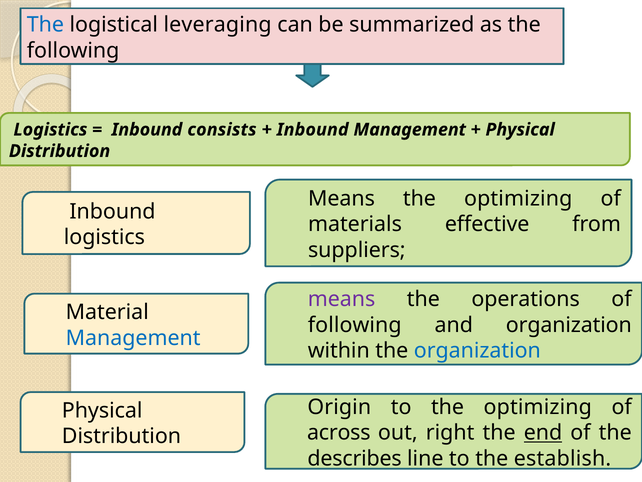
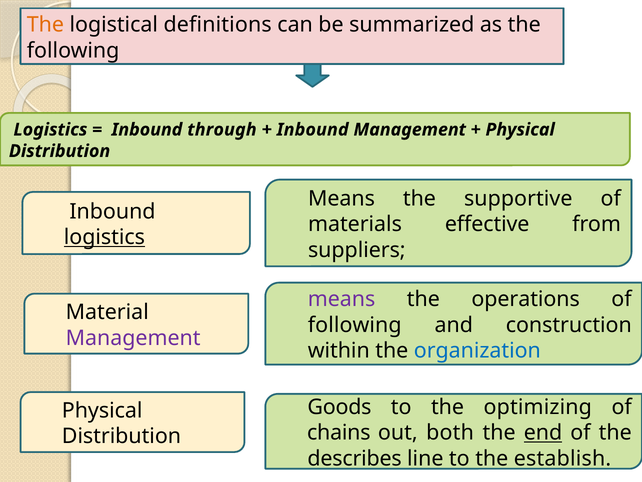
The at (45, 25) colour: blue -> orange
leveraging: leveraging -> definitions
consists: consists -> through
Means the optimizing: optimizing -> supportive
logistics at (104, 237) underline: none -> present
and organization: organization -> construction
Management at (133, 338) colour: blue -> purple
Origin: Origin -> Goods
across: across -> chains
right: right -> both
